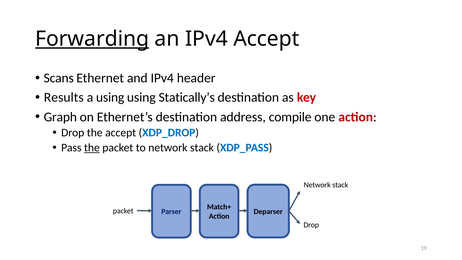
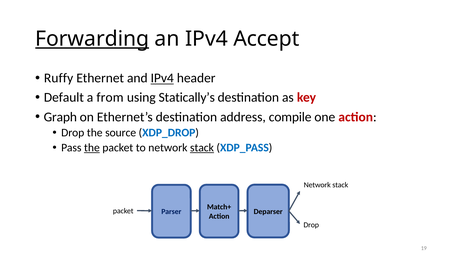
Scans: Scans -> Ruffy
IPv4 at (162, 78) underline: none -> present
Results: Results -> Default
a using: using -> from
the accept: accept -> source
stack at (202, 148) underline: none -> present
